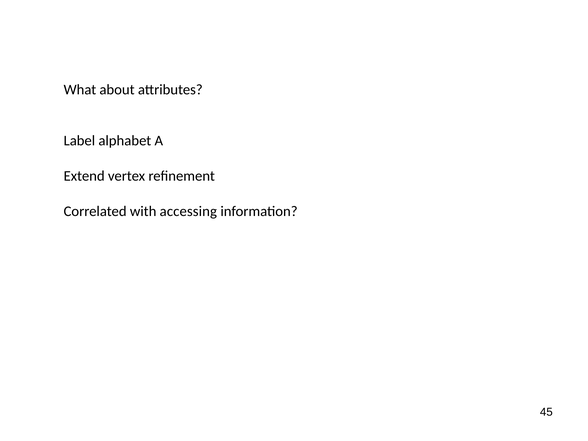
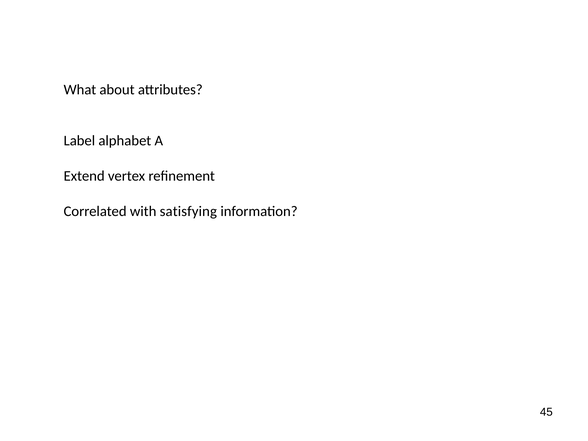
accessing: accessing -> satisfying
